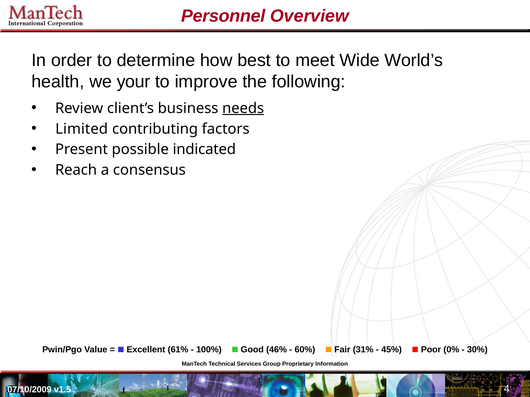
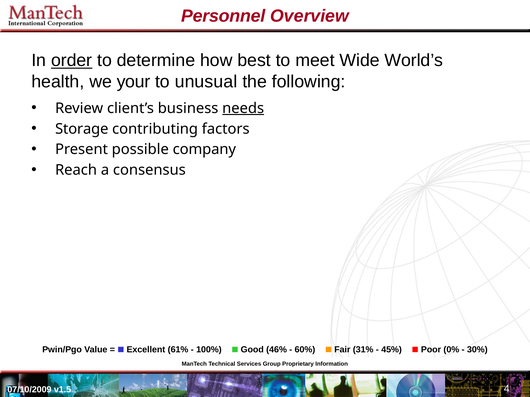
order underline: none -> present
improve: improve -> unusual
Limited: Limited -> Storage
indicated: indicated -> company
